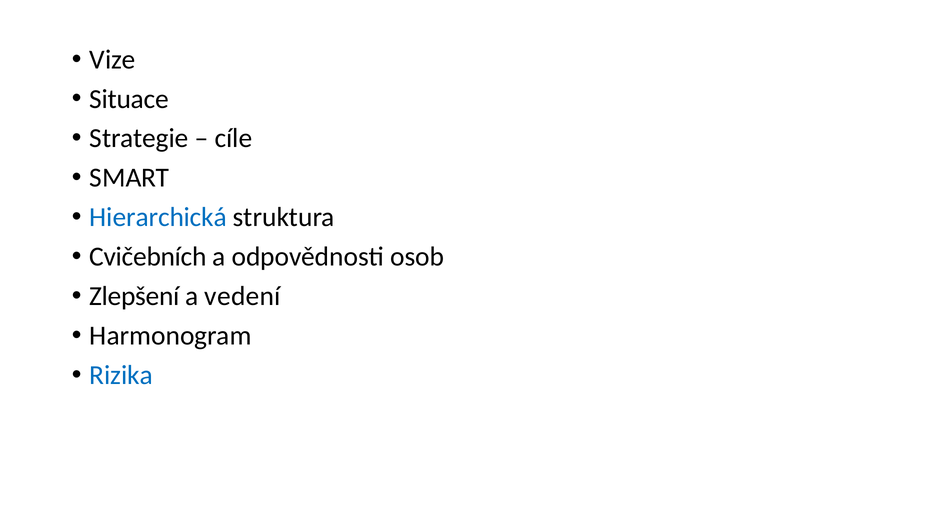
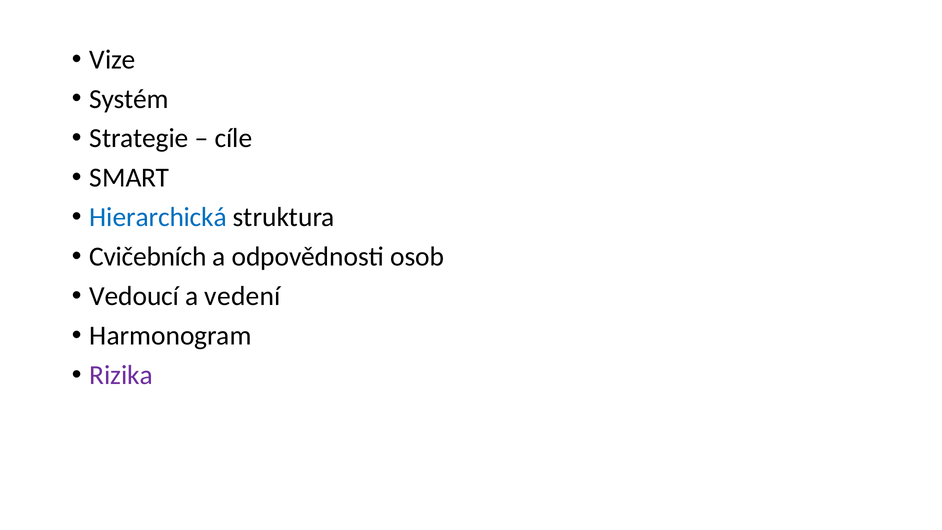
Situace: Situace -> Systém
Zlepšení: Zlepšení -> Vedoucí
Rizika colour: blue -> purple
